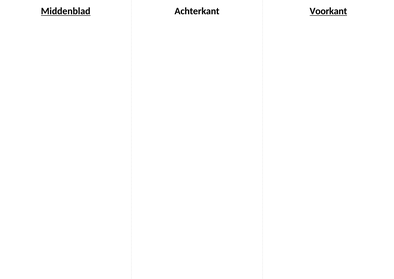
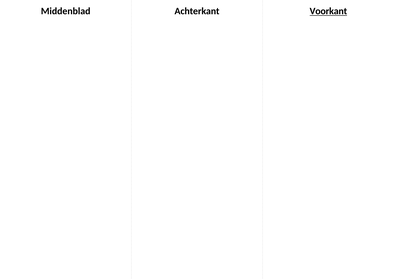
Middenblad underline: present -> none
